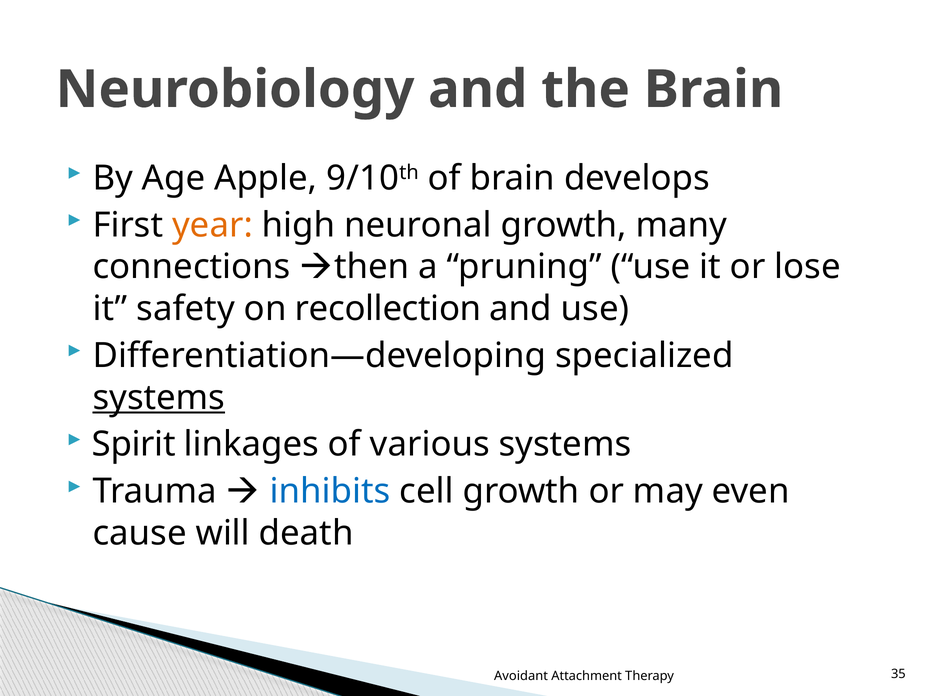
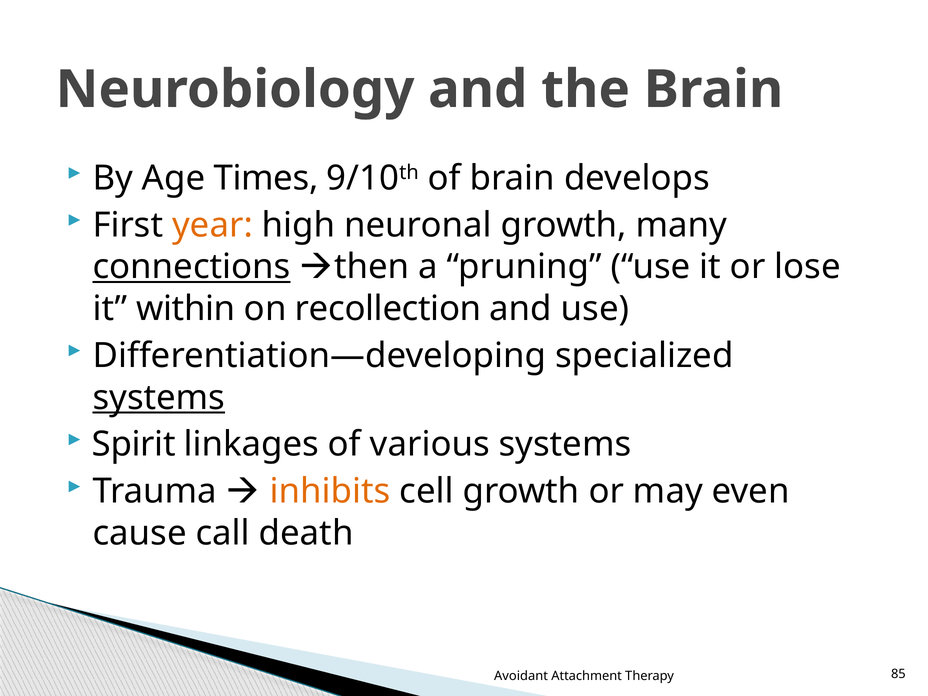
Apple: Apple -> Times
connections underline: none -> present
safety: safety -> within
inhibits colour: blue -> orange
will: will -> call
35: 35 -> 85
